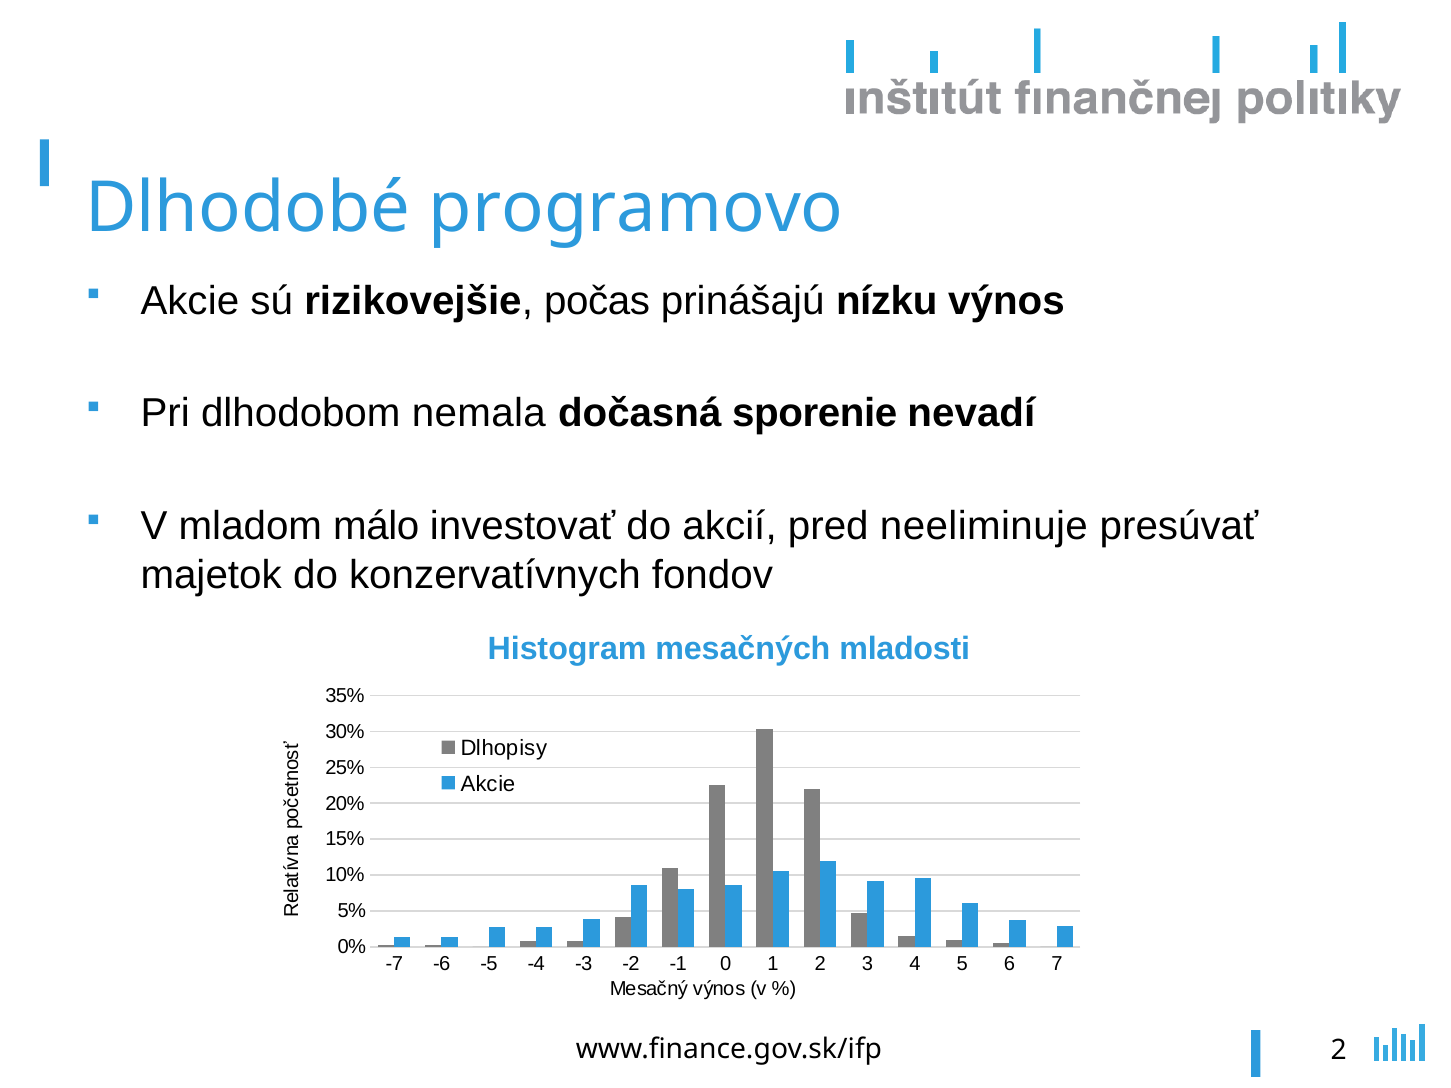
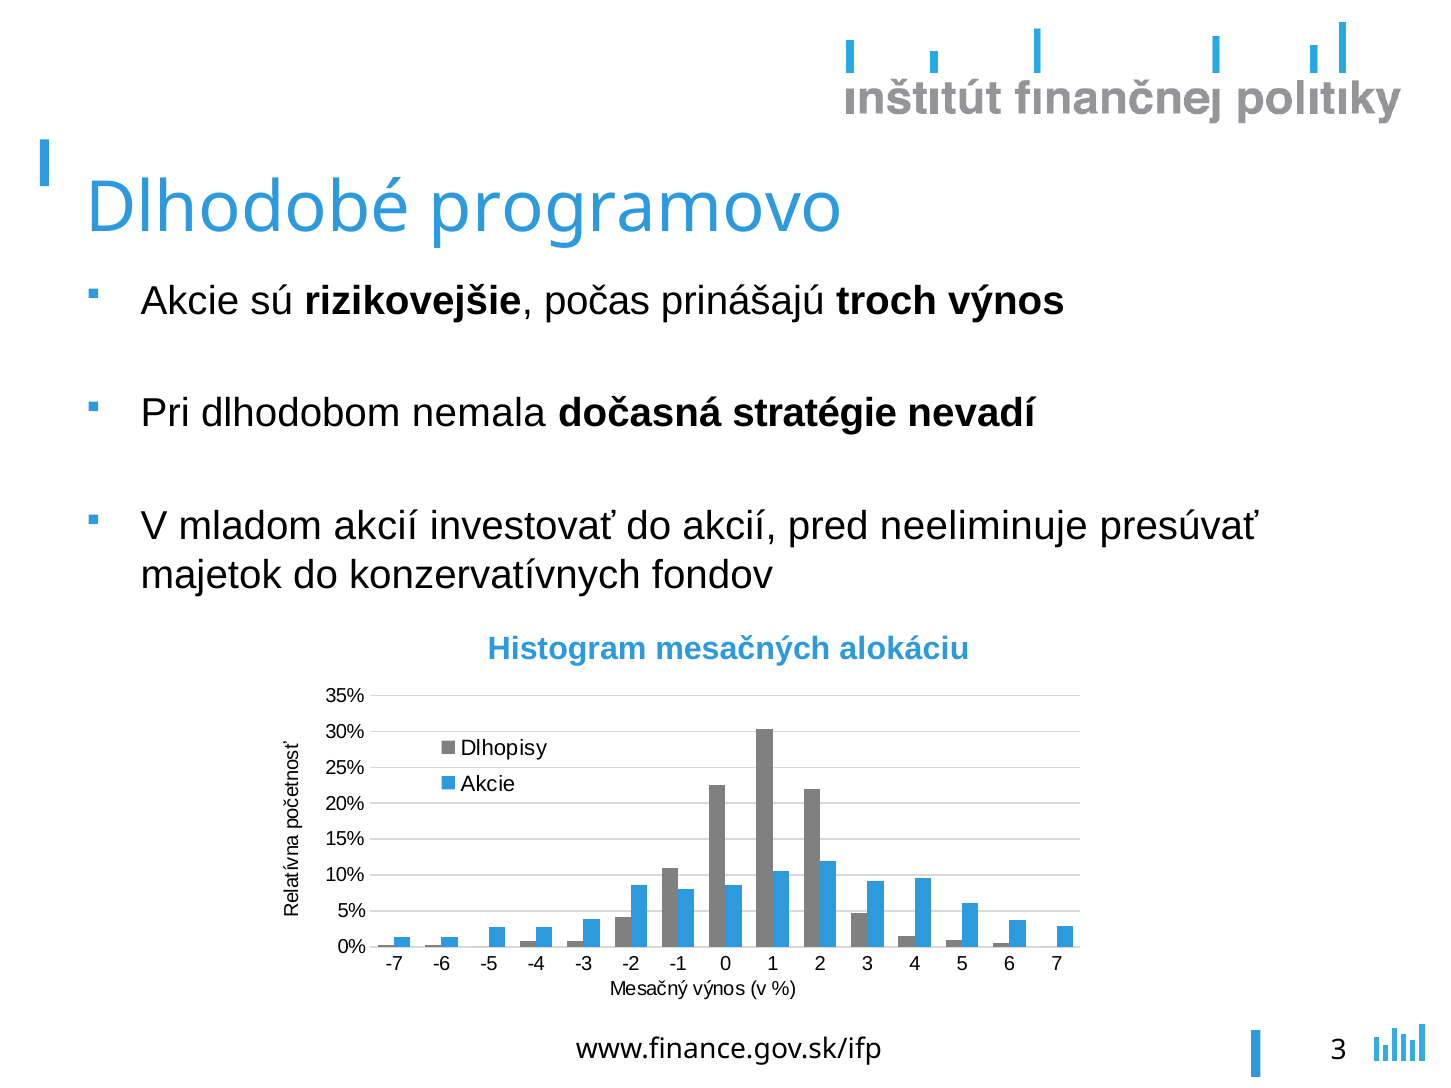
nízku: nízku -> troch
sporenie: sporenie -> stratégie
mladom málo: málo -> akcií
mladosti: mladosti -> alokáciu
www.finance.gov.sk/ifp 2: 2 -> 3
